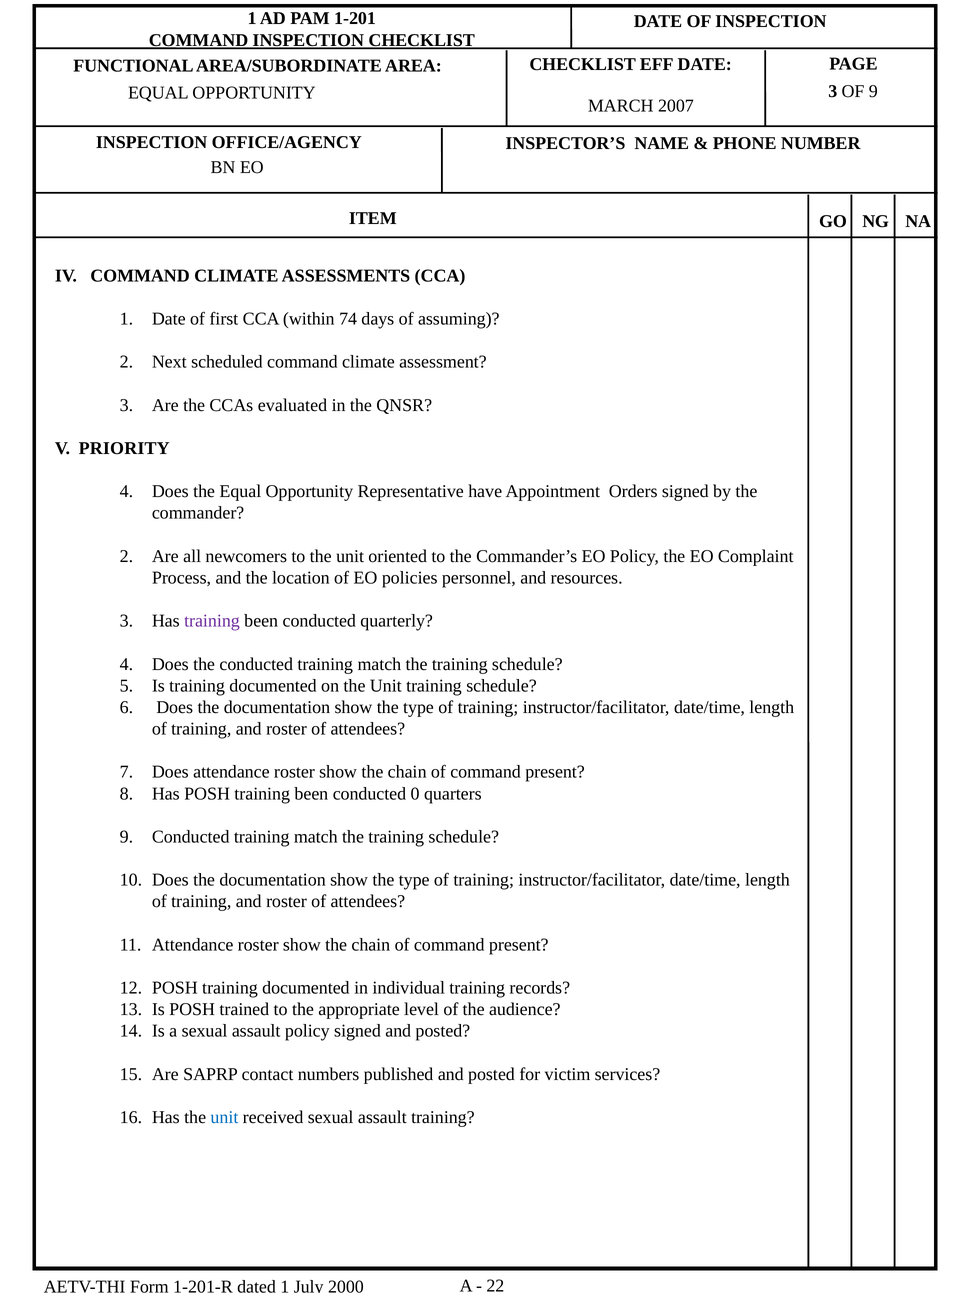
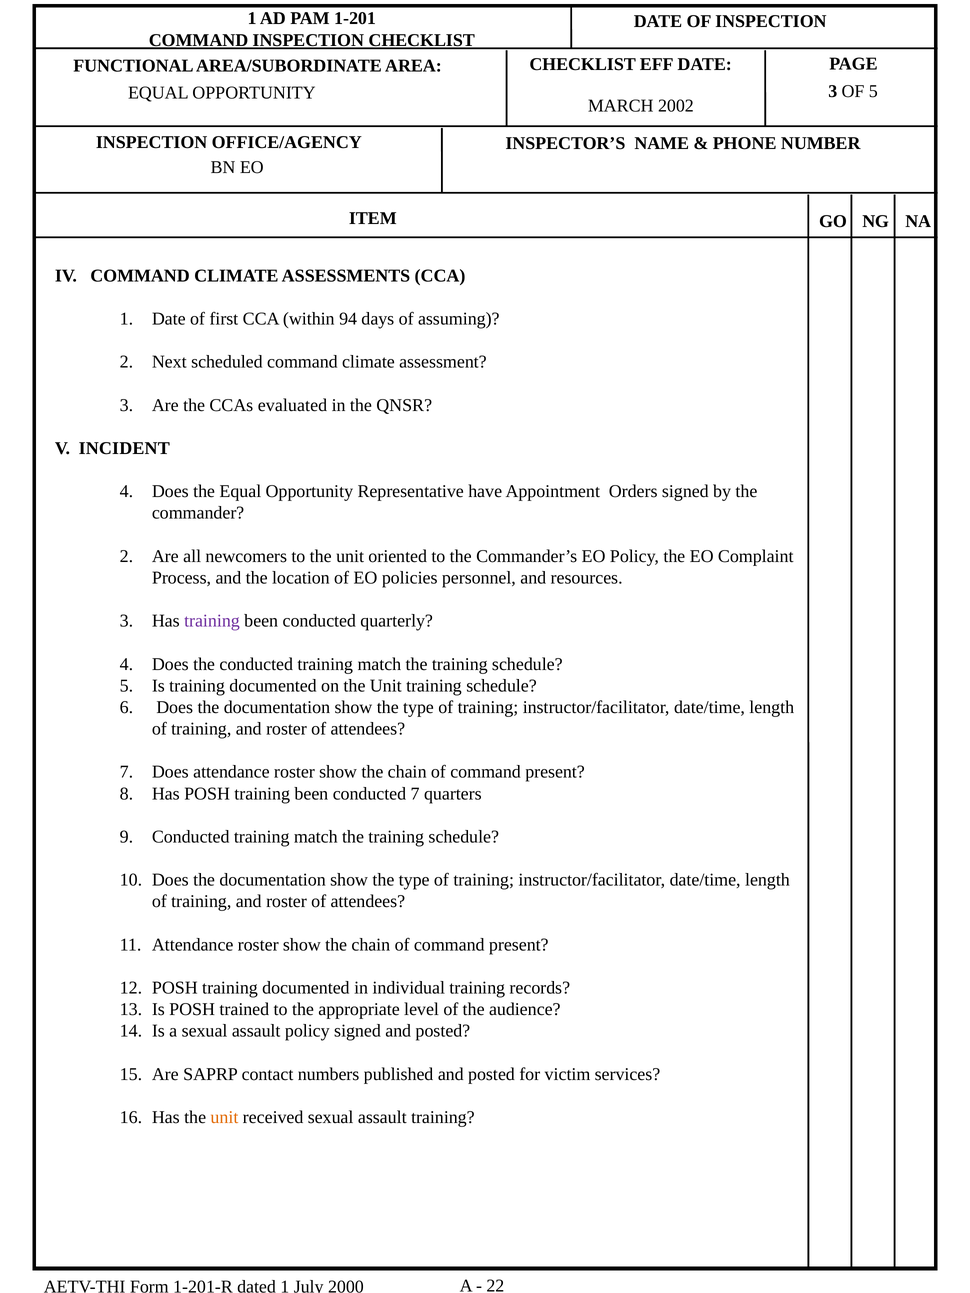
OF 9: 9 -> 5
2007: 2007 -> 2002
74: 74 -> 94
PRIORITY: PRIORITY -> INCIDENT
conducted 0: 0 -> 7
unit at (224, 1118) colour: blue -> orange
